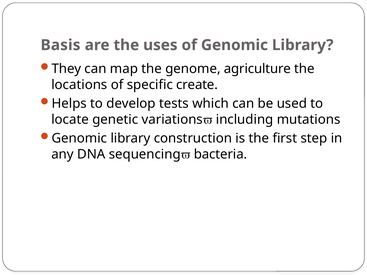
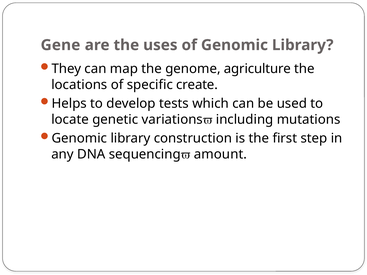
Basis: Basis -> Gene
bacteria: bacteria -> amount
